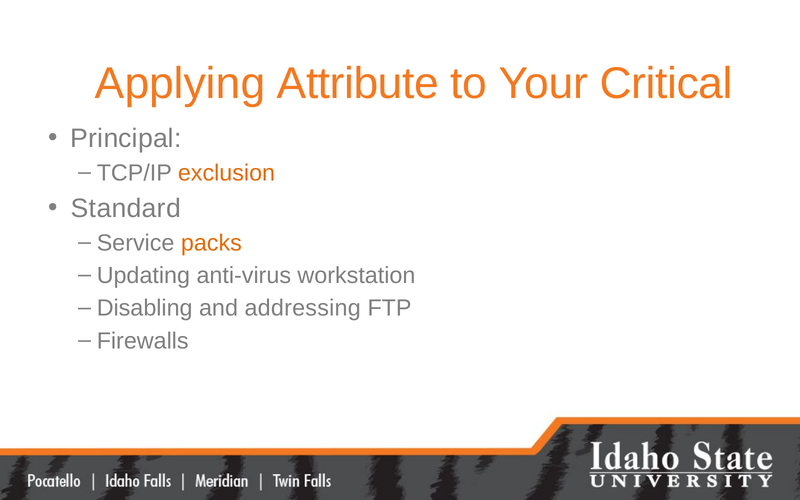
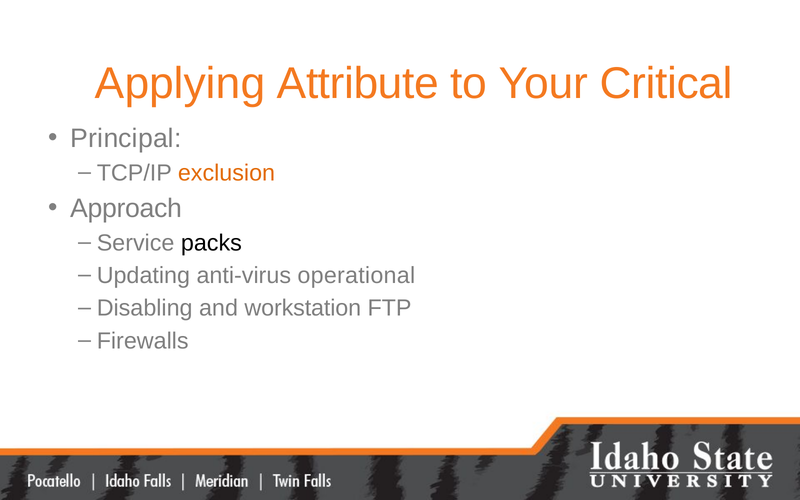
Standard: Standard -> Approach
packs colour: orange -> black
workstation: workstation -> operational
addressing: addressing -> workstation
